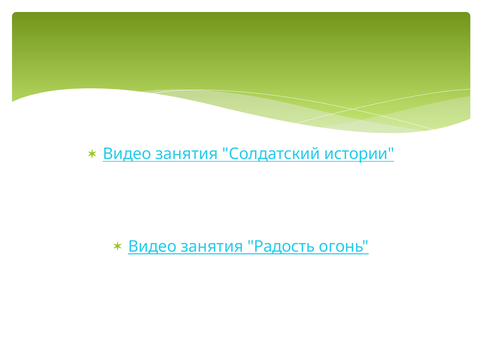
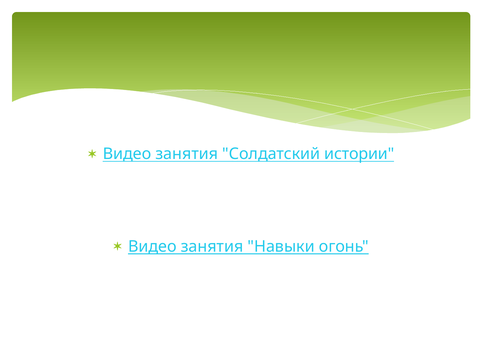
Радость: Радость -> Навыки
